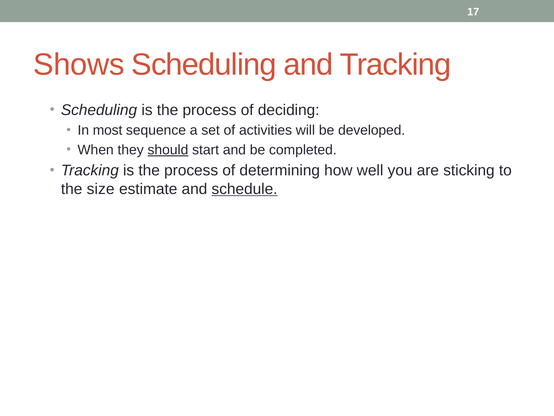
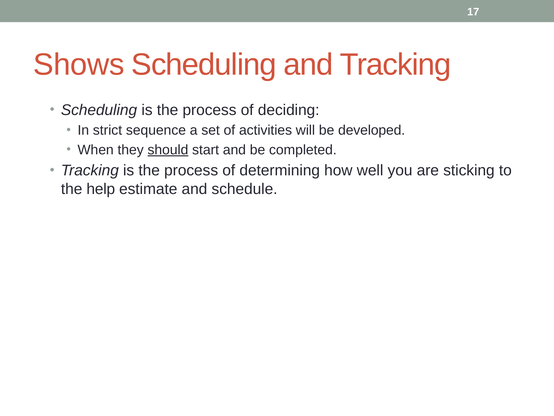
most: most -> strict
size: size -> help
schedule underline: present -> none
